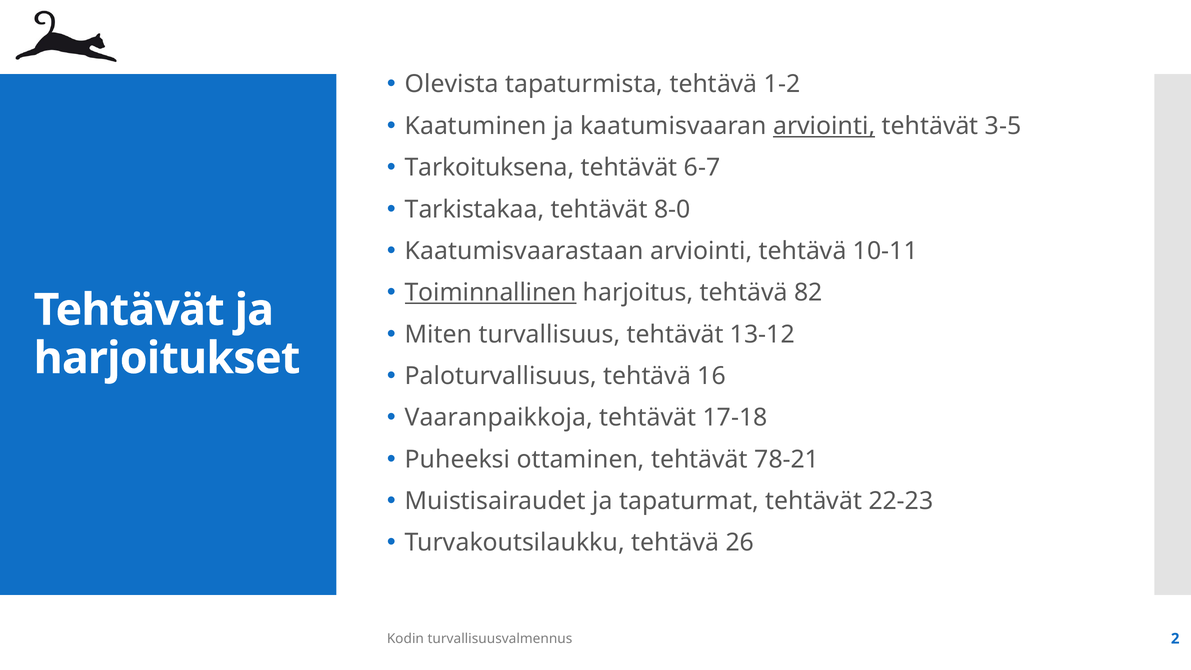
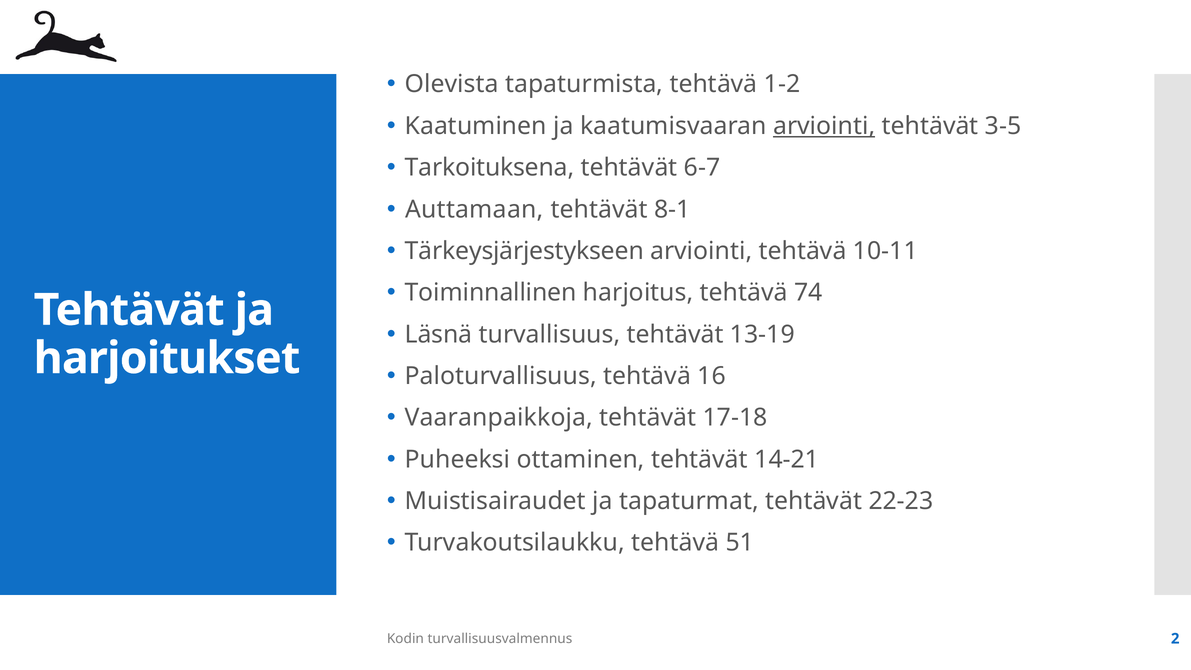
Tarkistakaa: Tarkistakaa -> Auttamaan
8-0: 8-0 -> 8-1
Kaatumisvaarastaan: Kaatumisvaarastaan -> Tärkeysjärjestykseen
Toiminnallinen underline: present -> none
82: 82 -> 74
Miten: Miten -> Läsnä
13-12: 13-12 -> 13-19
78-21: 78-21 -> 14-21
26: 26 -> 51
